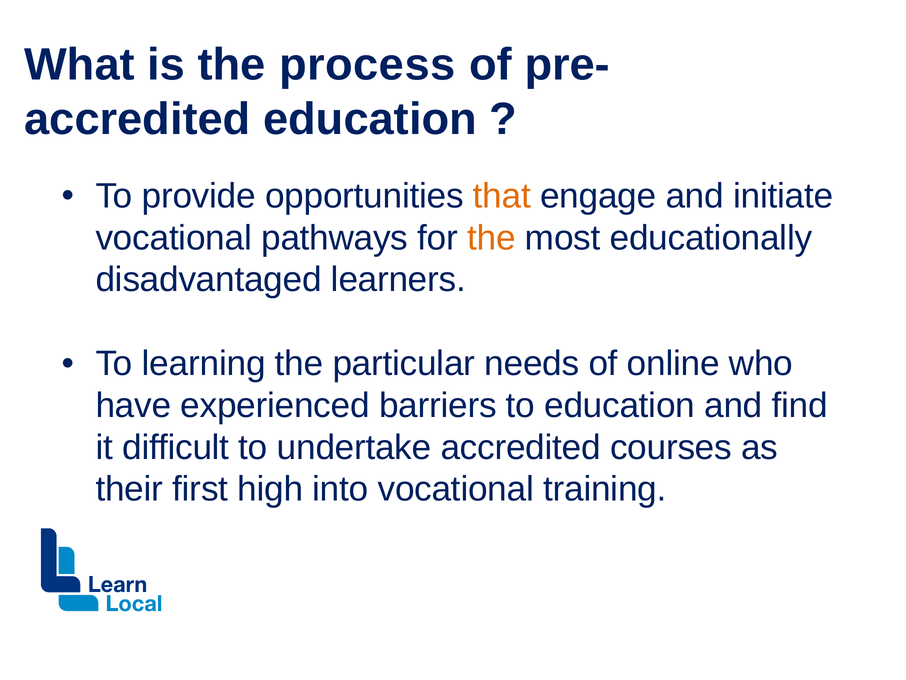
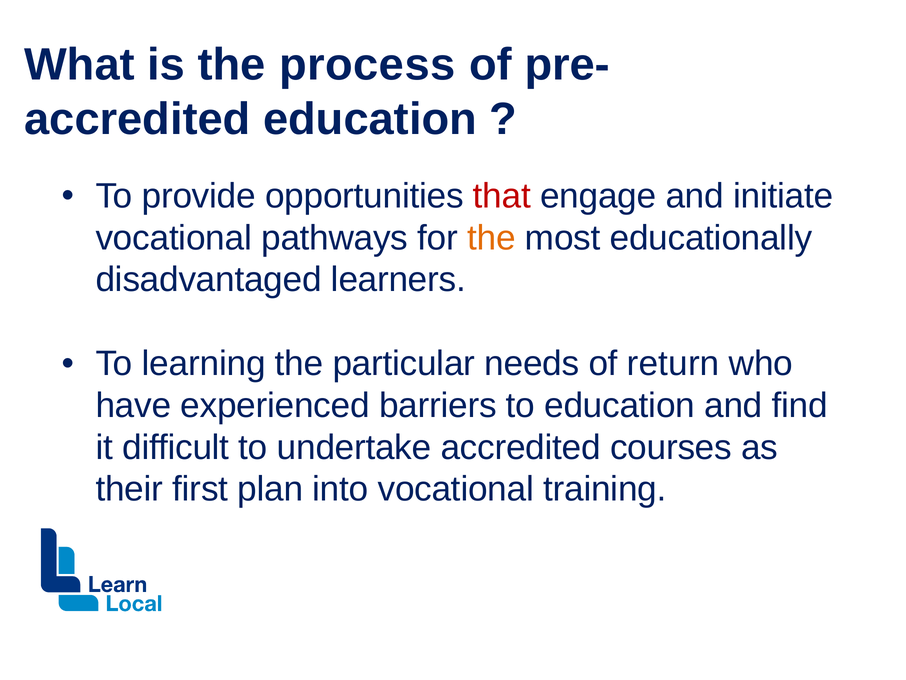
that colour: orange -> red
online: online -> return
high: high -> plan
